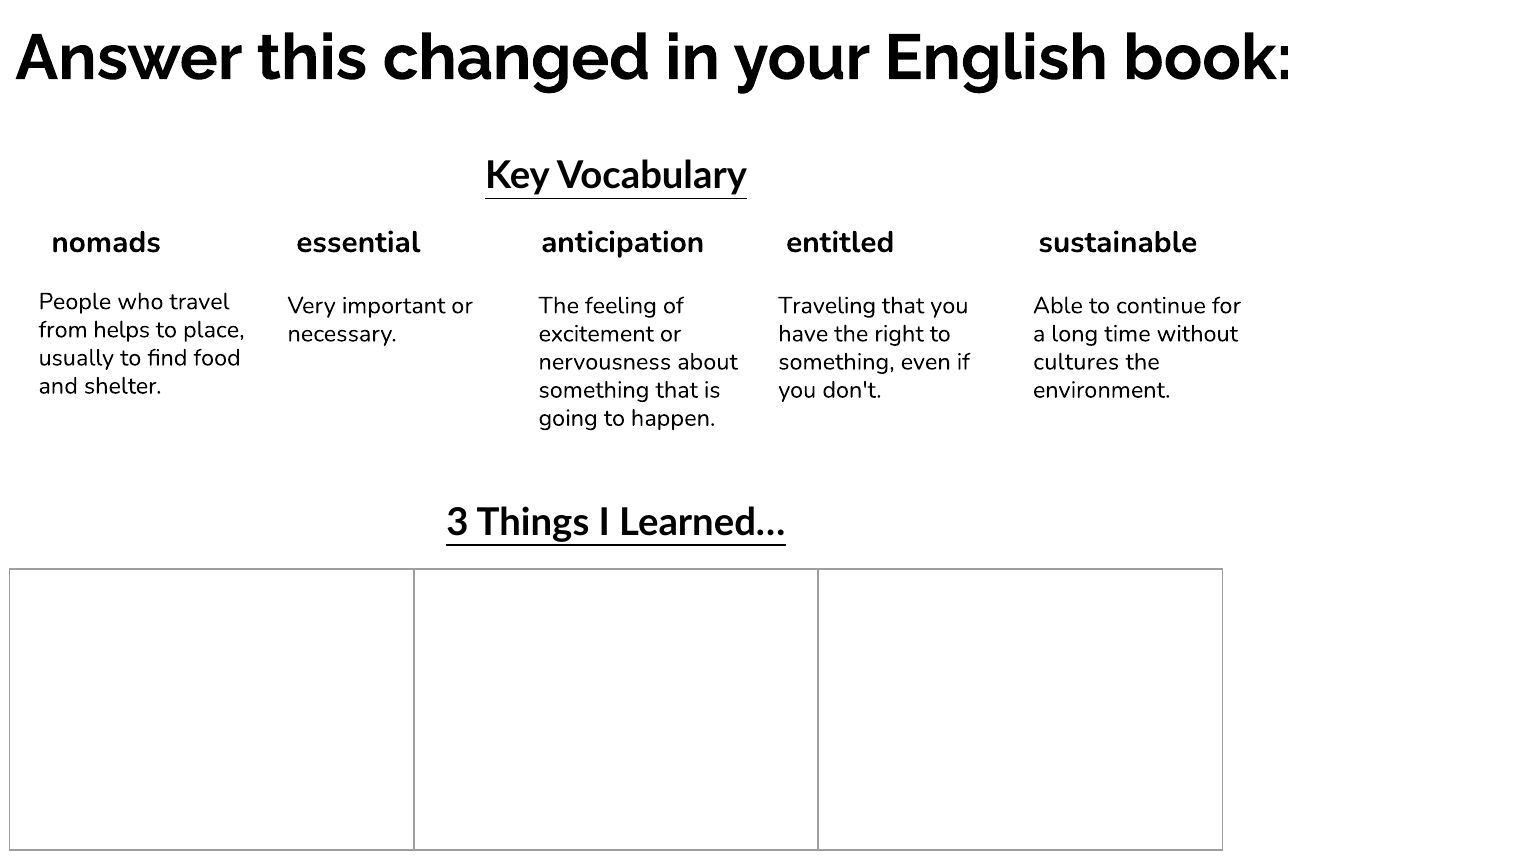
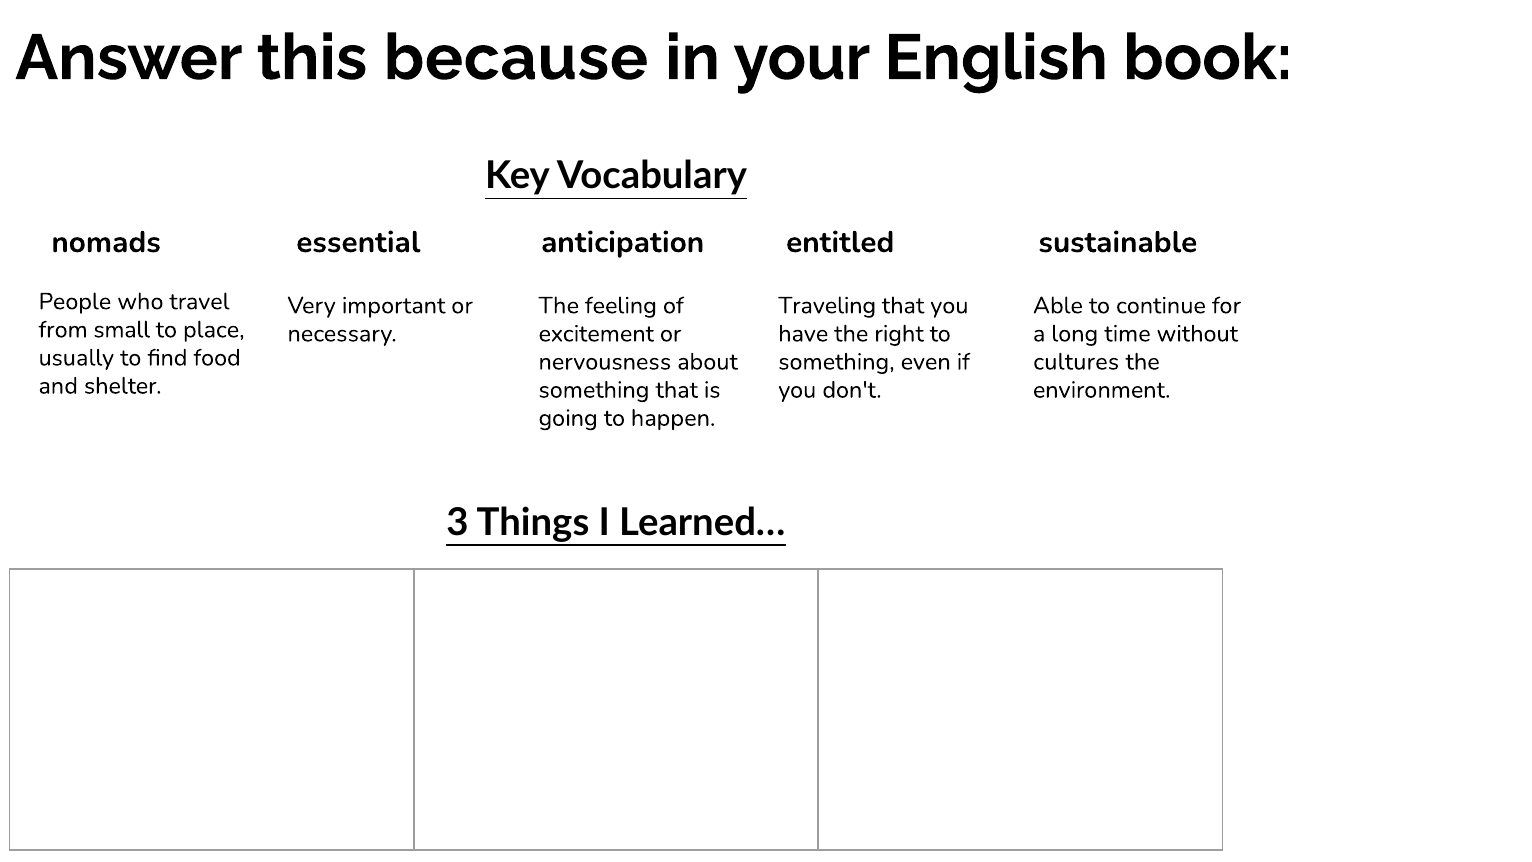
changed: changed -> because
helps: helps -> small
